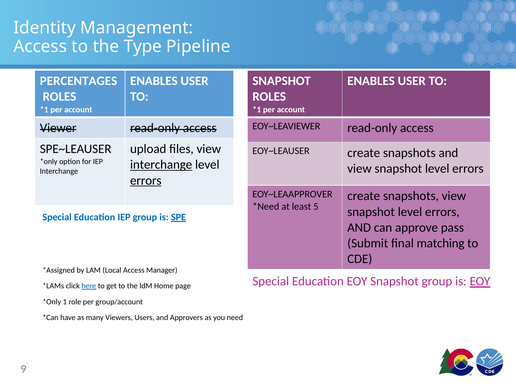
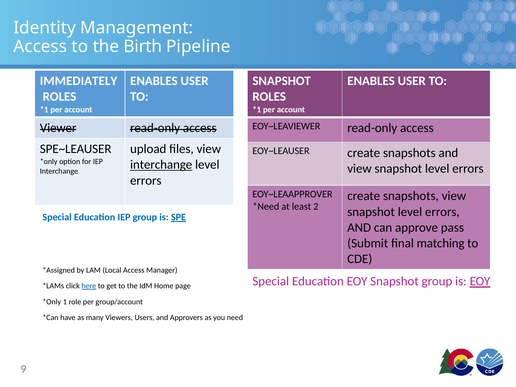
Type: Type -> Birth
PERCENTAGES: PERCENTAGES -> IMMEDIATELY
errors at (146, 180) underline: present -> none
5: 5 -> 2
